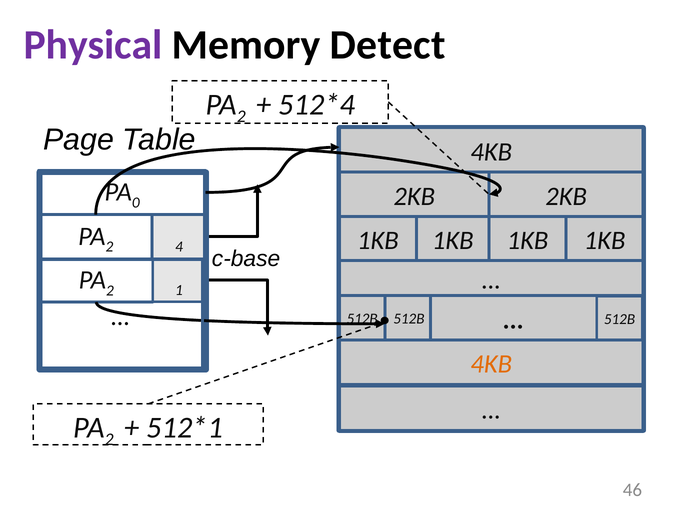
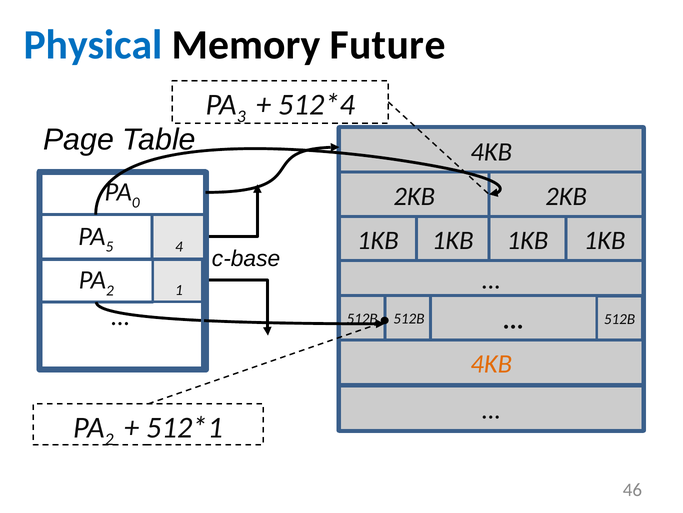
Physical colour: purple -> blue
Detect: Detect -> Future
2 at (241, 116): 2 -> 3
2 at (109, 247): 2 -> 5
